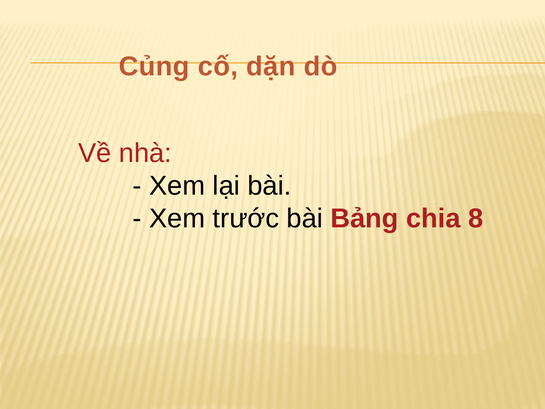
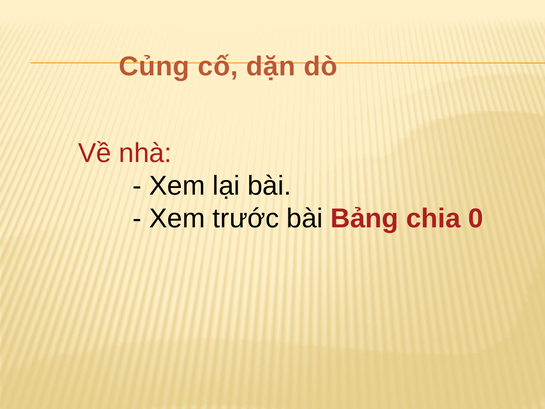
8: 8 -> 0
